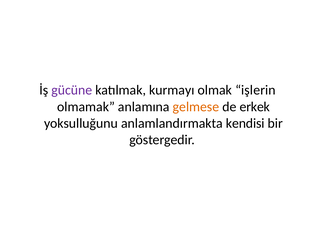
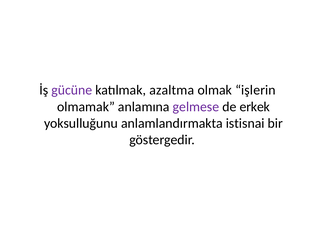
kurmayı: kurmayı -> azaltma
gelmese colour: orange -> purple
kendisi: kendisi -> istisnai
